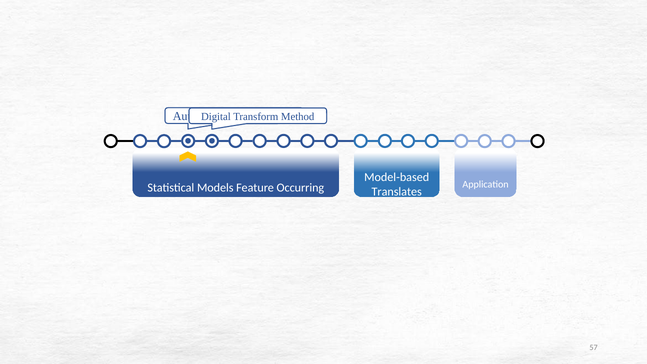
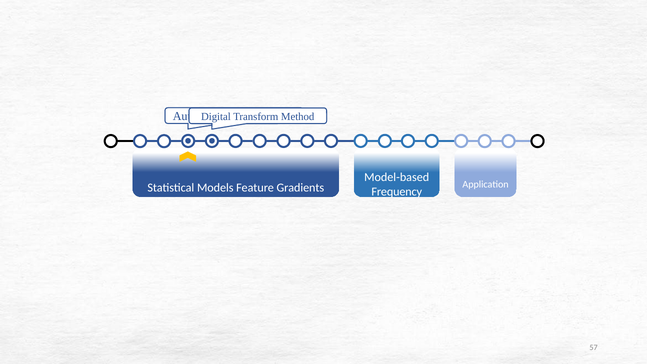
Occurring: Occurring -> Gradients
Translates: Translates -> Frequency
